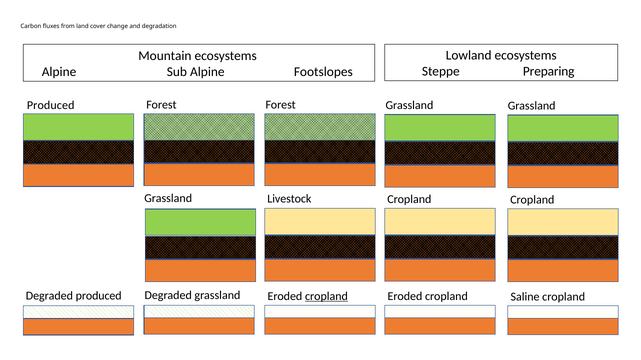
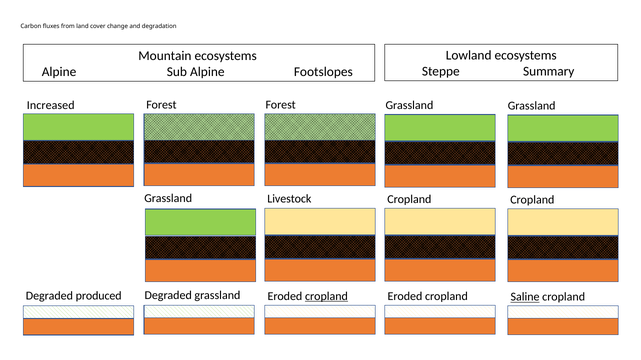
Preparing: Preparing -> Summary
Produced at (51, 106): Produced -> Increased
Saline underline: none -> present
